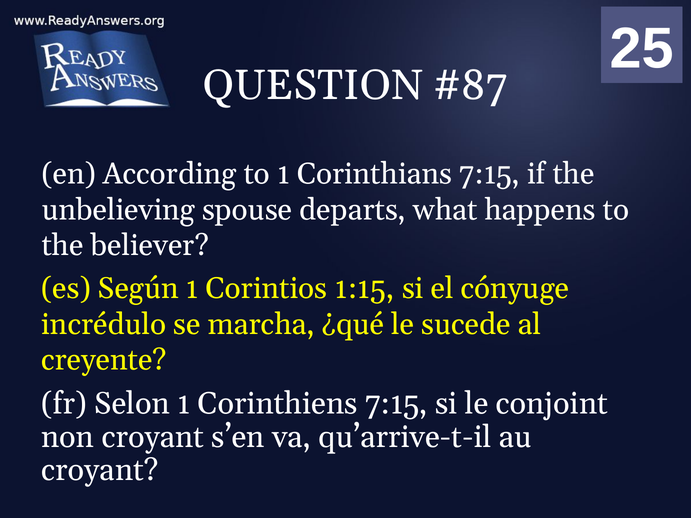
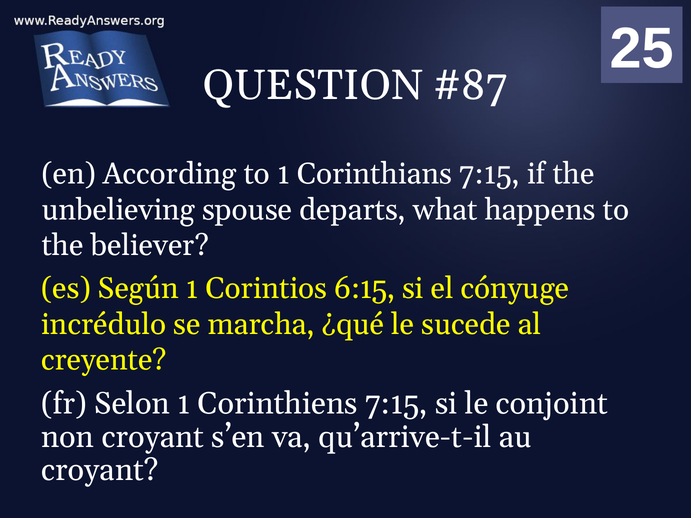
1:15: 1:15 -> 6:15
